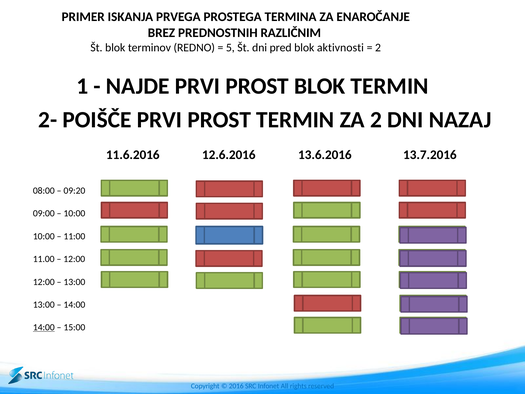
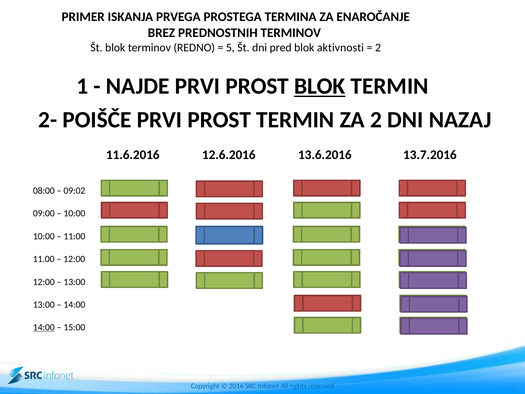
PREDNOSTNIH RAZLIČNIM: RAZLIČNIM -> TERMINOV
BLOK at (320, 86) underline: none -> present
09:20: 09:20 -> 09:02
